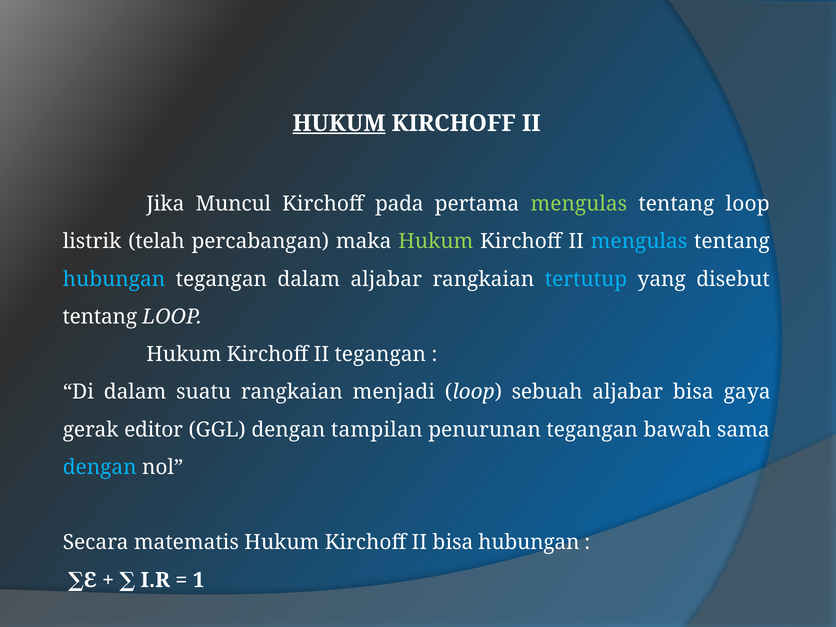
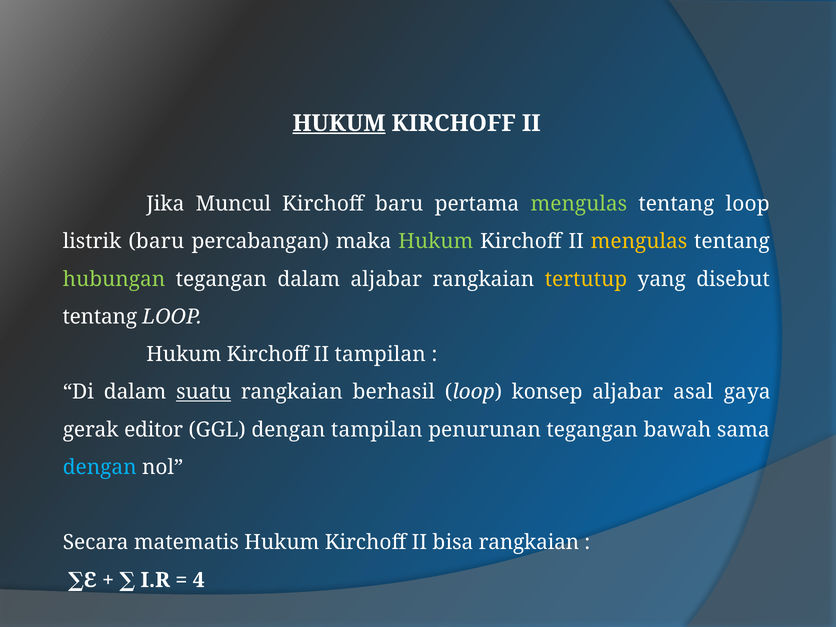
Kirchoff pada: pada -> baru
listrik telah: telah -> baru
mengulas at (639, 242) colour: light blue -> yellow
hubungan at (114, 279) colour: light blue -> light green
tertutup colour: light blue -> yellow
II tegangan: tegangan -> tampilan
suatu underline: none -> present
menjadi: menjadi -> berhasil
sebuah: sebuah -> konsep
aljabar bisa: bisa -> asal
bisa hubungan: hubungan -> rangkaian
1: 1 -> 4
